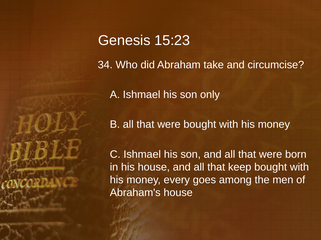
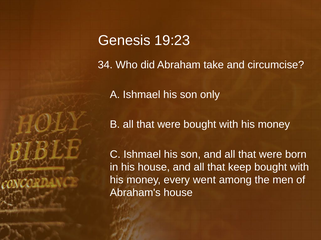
15:23: 15:23 -> 19:23
goes: goes -> went
